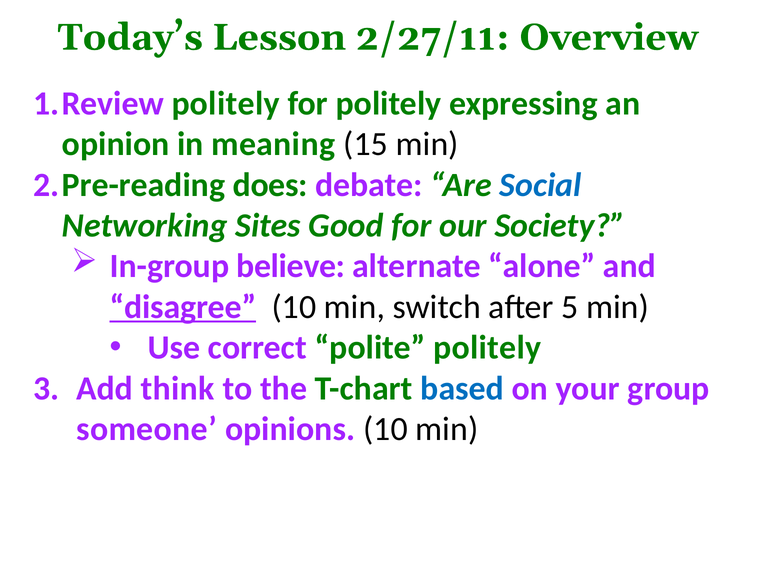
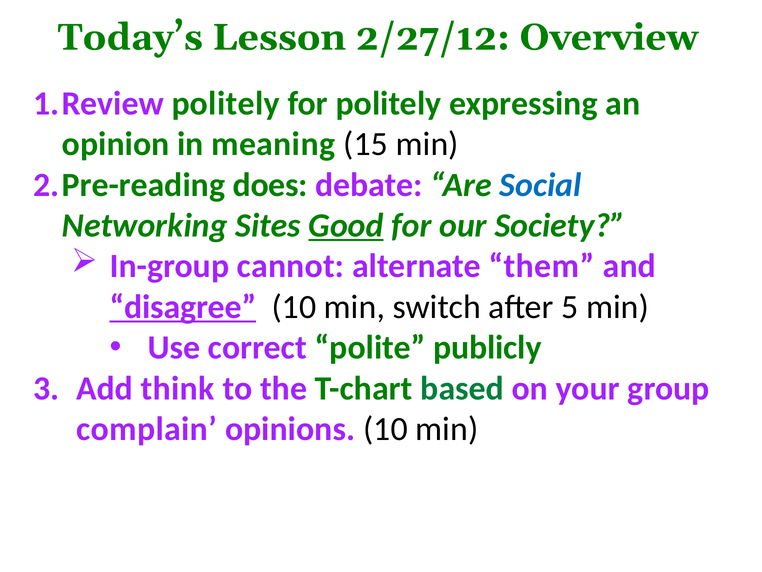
2/27/11: 2/27/11 -> 2/27/12
Good underline: none -> present
believe: believe -> cannot
alone: alone -> them
polite politely: politely -> publicly
based colour: blue -> green
someone: someone -> complain
